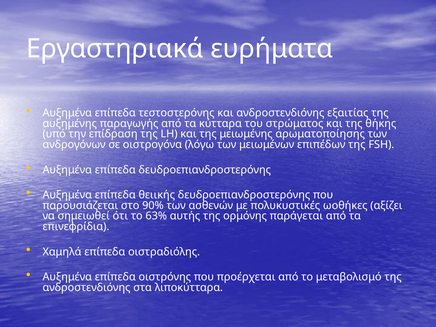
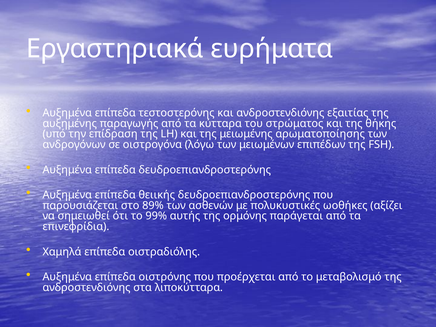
90%: 90% -> 89%
63%: 63% -> 99%
